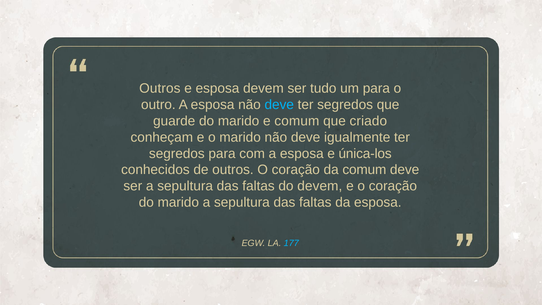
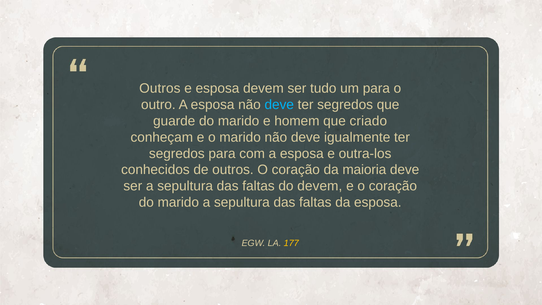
e comum: comum -> homem
única-los: única-los -> outra-los
da comum: comum -> maioria
177 colour: light blue -> yellow
